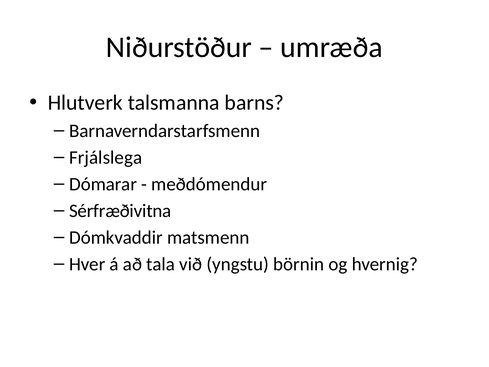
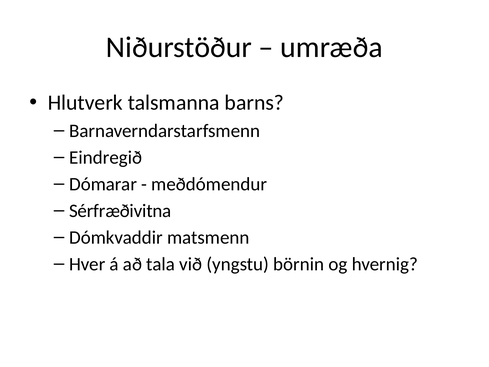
Frjálslega: Frjálslega -> Eindregið
